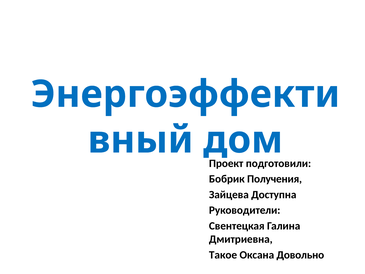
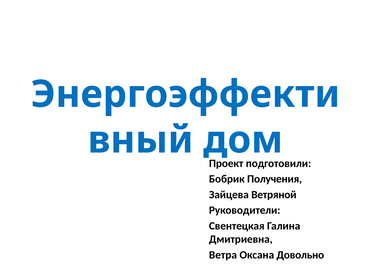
Доступна: Доступна -> Ветряной
Такое: Такое -> Ветра
